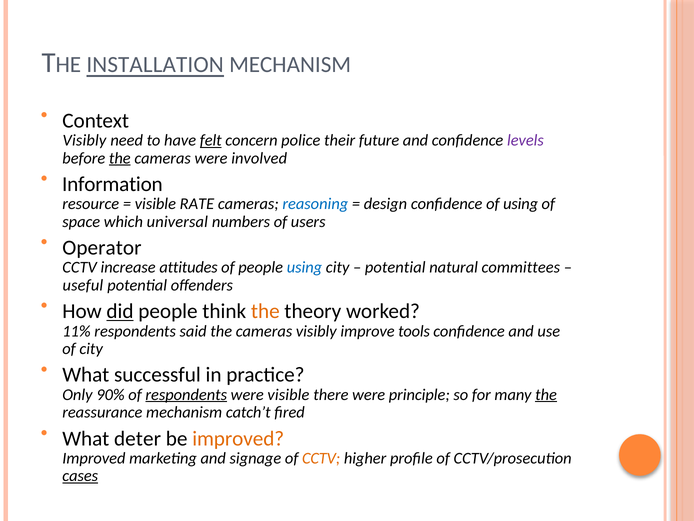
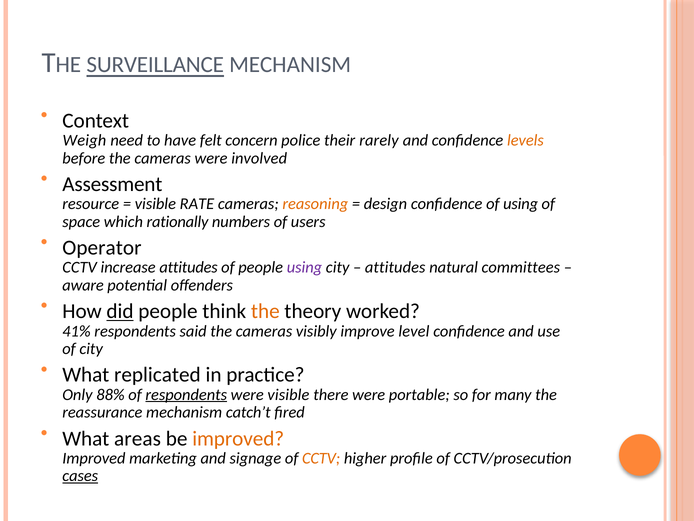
INSTALLATION: INSTALLATION -> SURVEILLANCE
Visibly at (84, 140): Visibly -> Weigh
felt underline: present -> none
future: future -> rarely
levels colour: purple -> orange
the at (120, 158) underline: present -> none
Information: Information -> Assessment
reasoning colour: blue -> orange
universal: universal -> rationally
using at (304, 267) colour: blue -> purple
potential at (395, 267): potential -> attitudes
useful: useful -> aware
11%: 11% -> 41%
tools: tools -> level
successful: successful -> replicated
90%: 90% -> 88%
principle: principle -> portable
the at (546, 394) underline: present -> none
deter: deter -> areas
